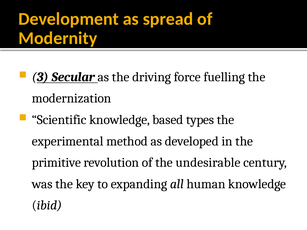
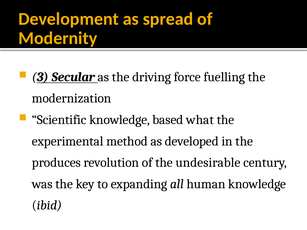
types: types -> what
primitive: primitive -> produces
